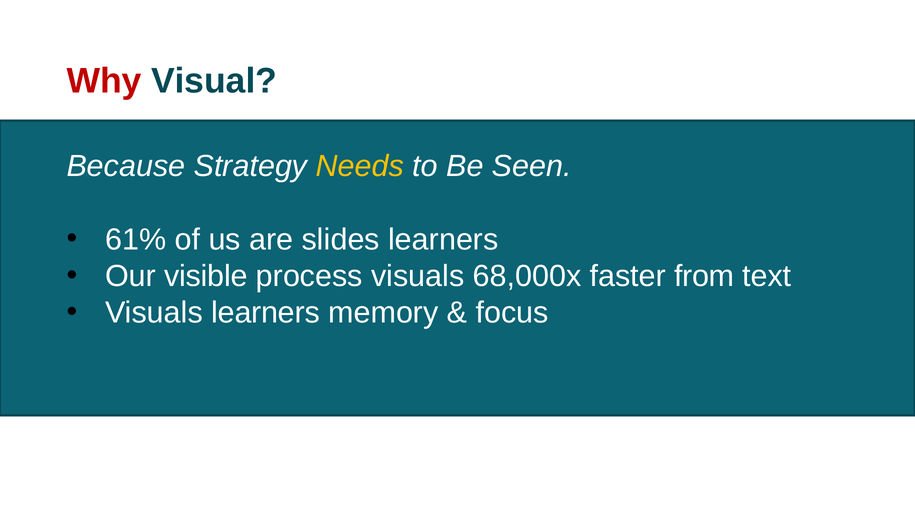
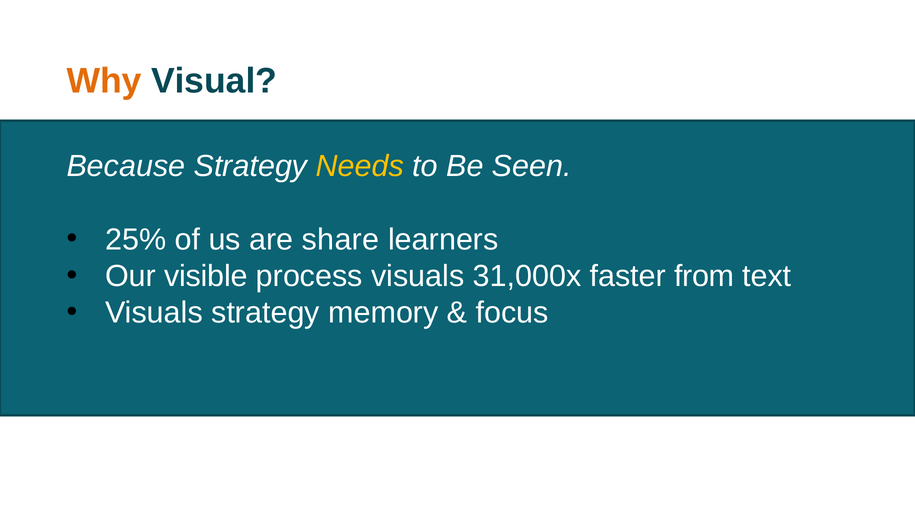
Why colour: red -> orange
61%: 61% -> 25%
slides: slides -> share
68,000x: 68,000x -> 31,000x
Visuals learners: learners -> strategy
